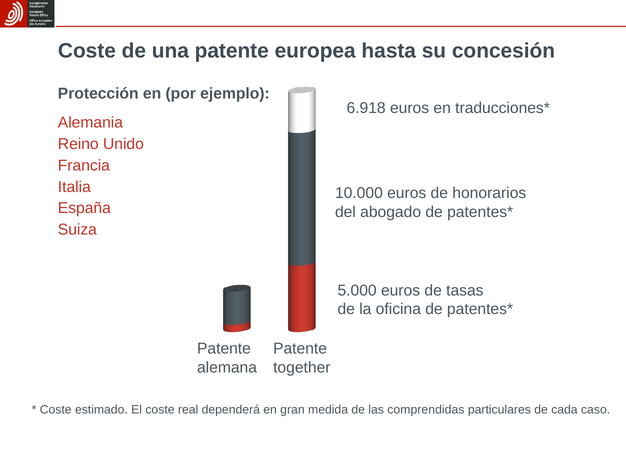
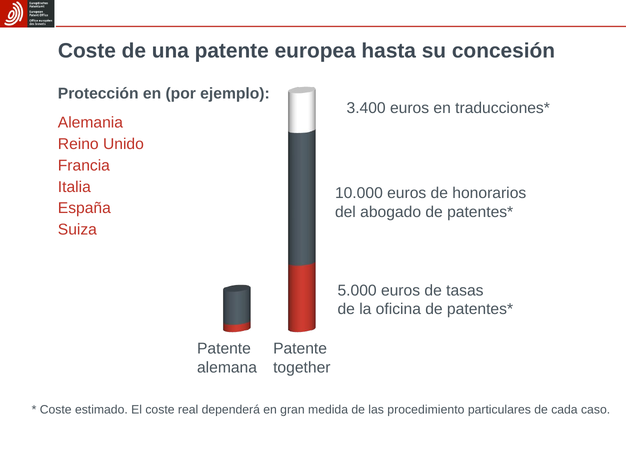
6.918: 6.918 -> 3.400
comprendidas: comprendidas -> procedimiento
